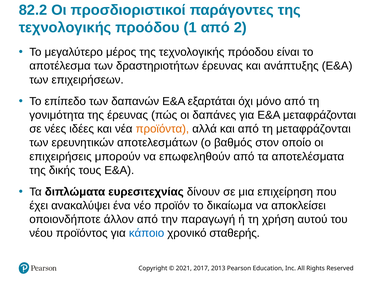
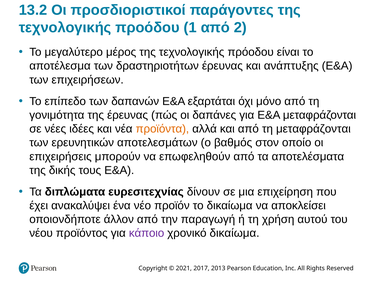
82.2: 82.2 -> 13.2
κάποιο colour: blue -> purple
χρονικό σταθερής: σταθερής -> δικαίωμα
